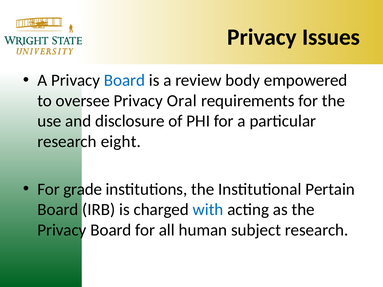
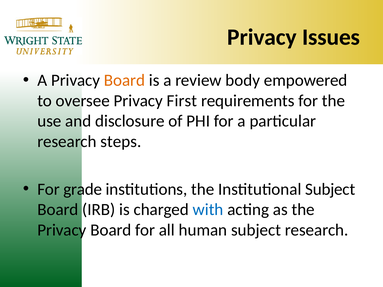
Board at (125, 80) colour: blue -> orange
Oral: Oral -> First
eight: eight -> steps
Institutional Pertain: Pertain -> Subject
